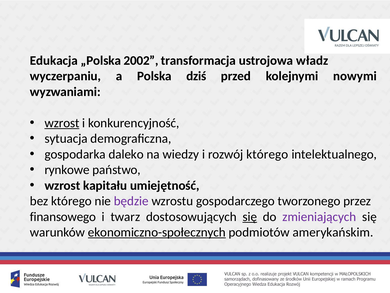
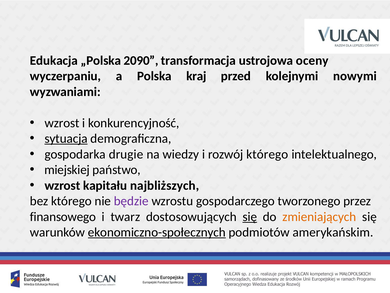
2002: 2002 -> 2090
władz: władz -> oceny
dziś: dziś -> kraj
wzrost at (62, 123) underline: present -> none
sytuacja underline: none -> present
daleko: daleko -> drugie
rynkowe: rynkowe -> miejskiej
umiejętność: umiejętność -> najbliższych
zmieniających colour: purple -> orange
